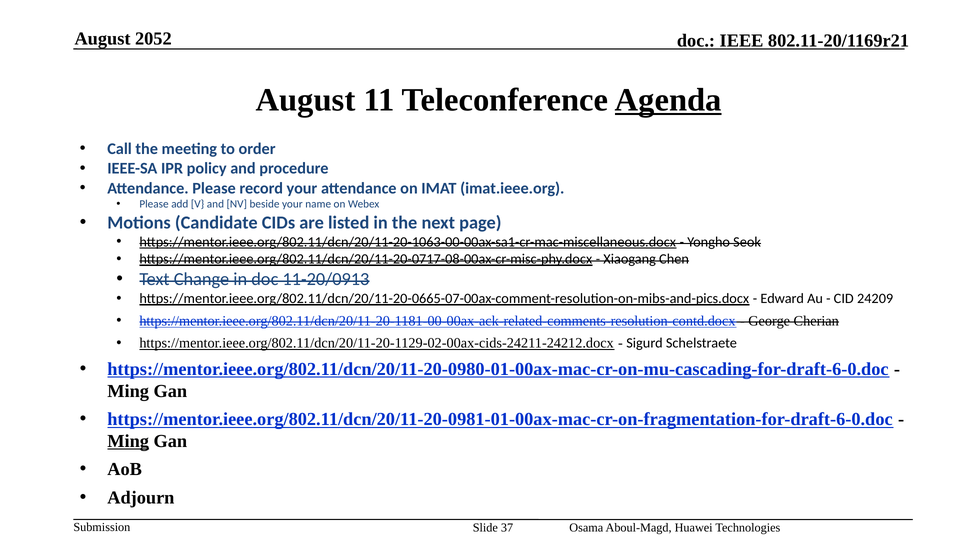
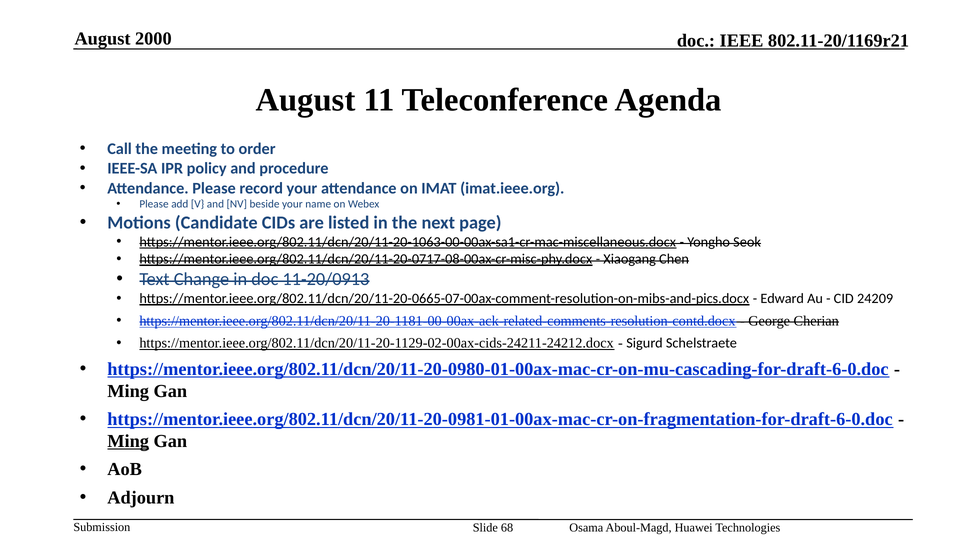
2052: 2052 -> 2000
Agenda underline: present -> none
37: 37 -> 68
